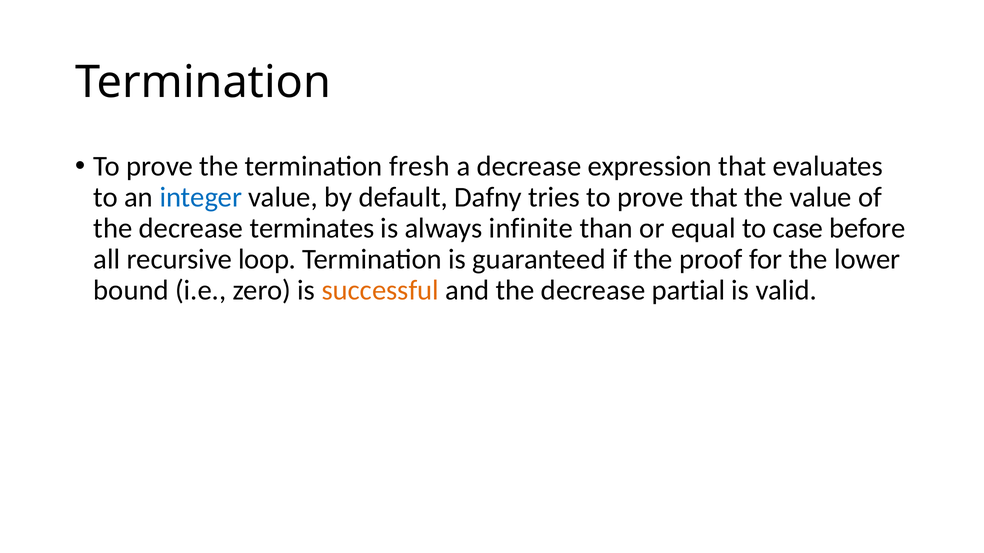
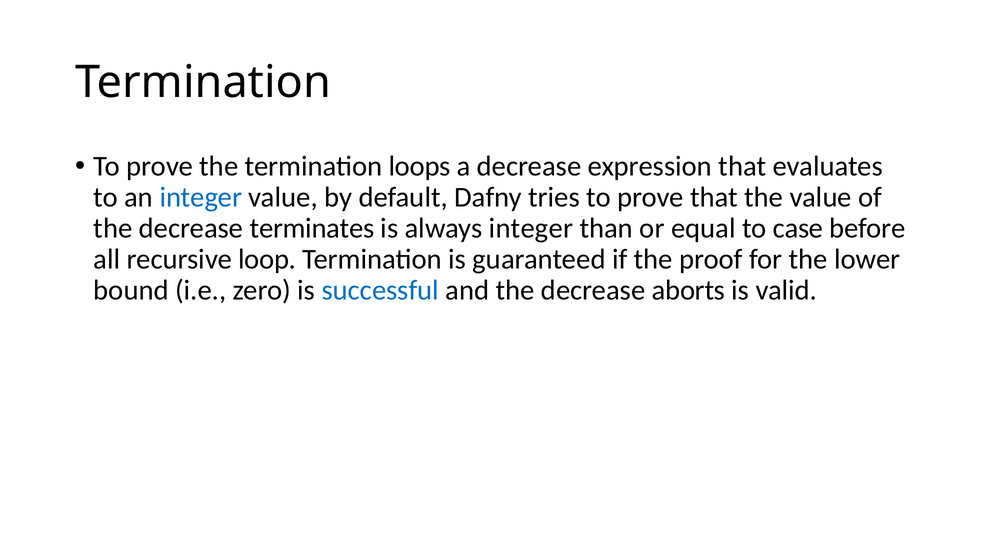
fresh: fresh -> loops
always infinite: infinite -> integer
successful colour: orange -> blue
partial: partial -> aborts
